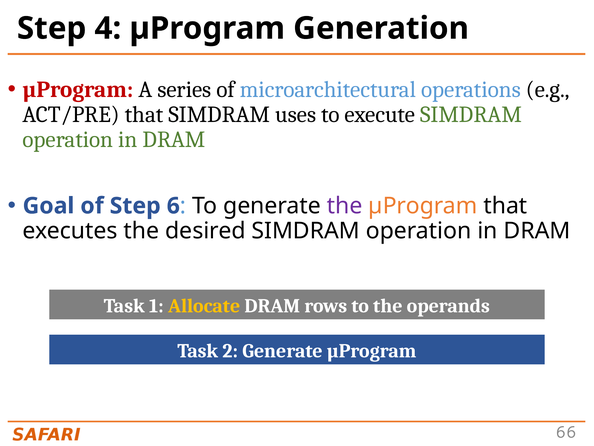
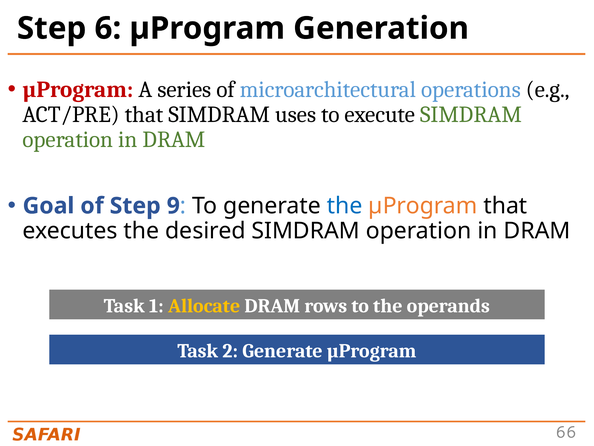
4: 4 -> 6
6: 6 -> 9
the at (345, 206) colour: purple -> blue
